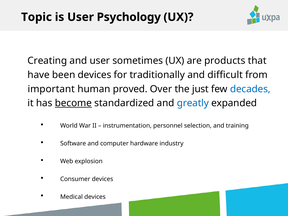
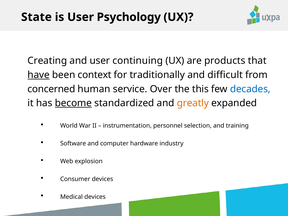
Topic: Topic -> State
sometimes: sometimes -> continuing
have underline: none -> present
been devices: devices -> context
important: important -> concerned
proved: proved -> service
just: just -> this
greatly colour: blue -> orange
